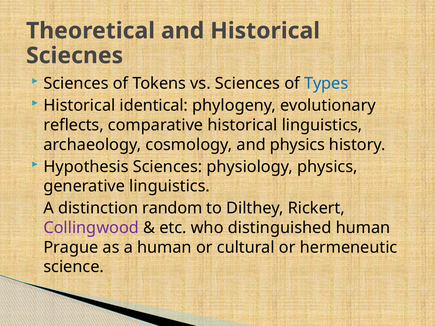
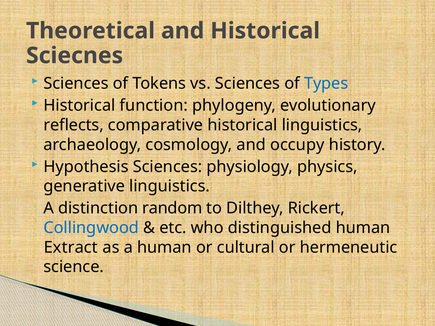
identical: identical -> function
and physics: physics -> occupy
Collingwood colour: purple -> blue
Prague: Prague -> Extract
